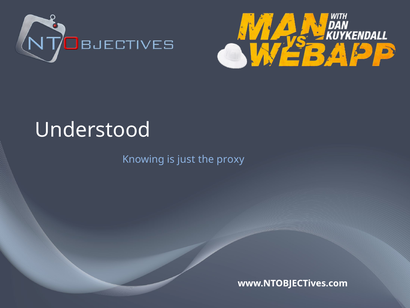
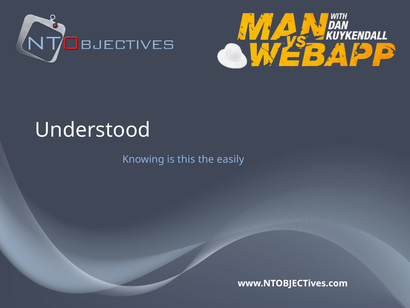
just: just -> this
proxy: proxy -> easily
